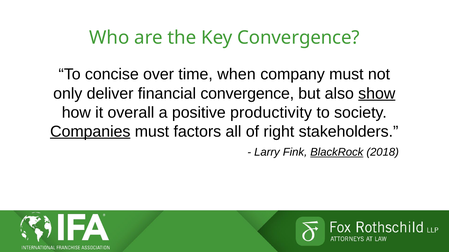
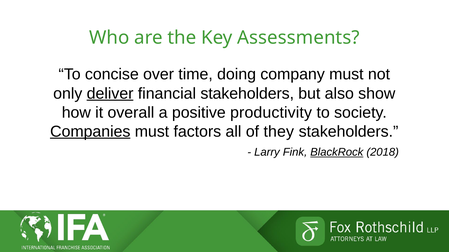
Key Convergence: Convergence -> Assessments
when: when -> doing
deliver underline: none -> present
financial convergence: convergence -> stakeholders
show underline: present -> none
right: right -> they
